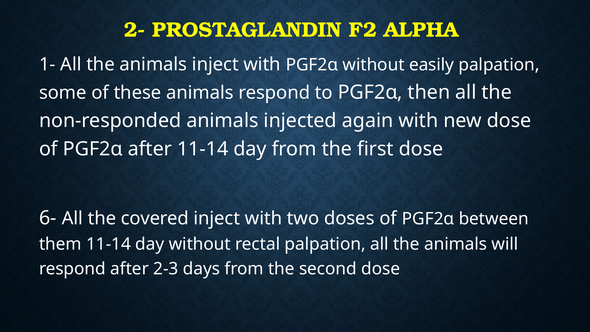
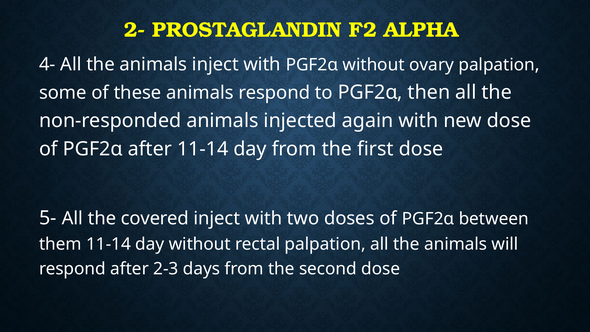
1-: 1- -> 4-
easily: easily -> ovary
6-: 6- -> 5-
